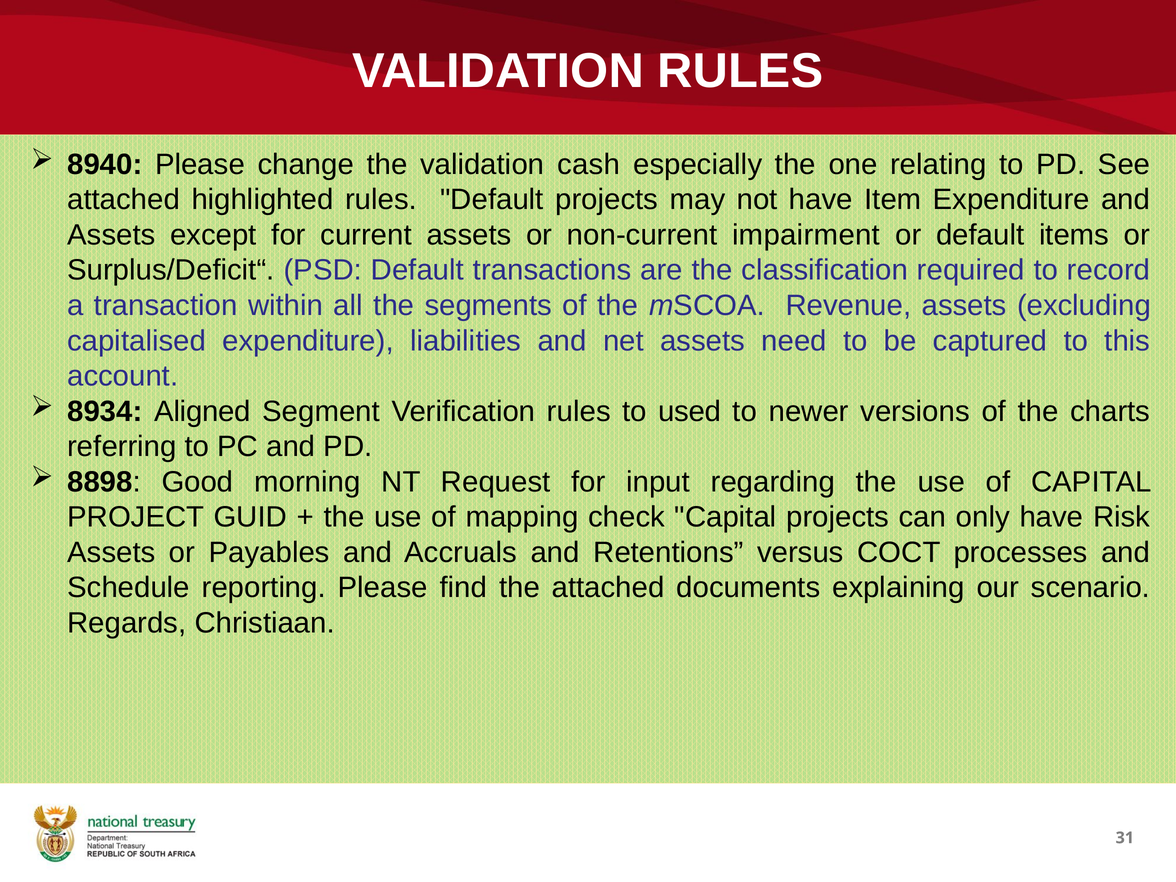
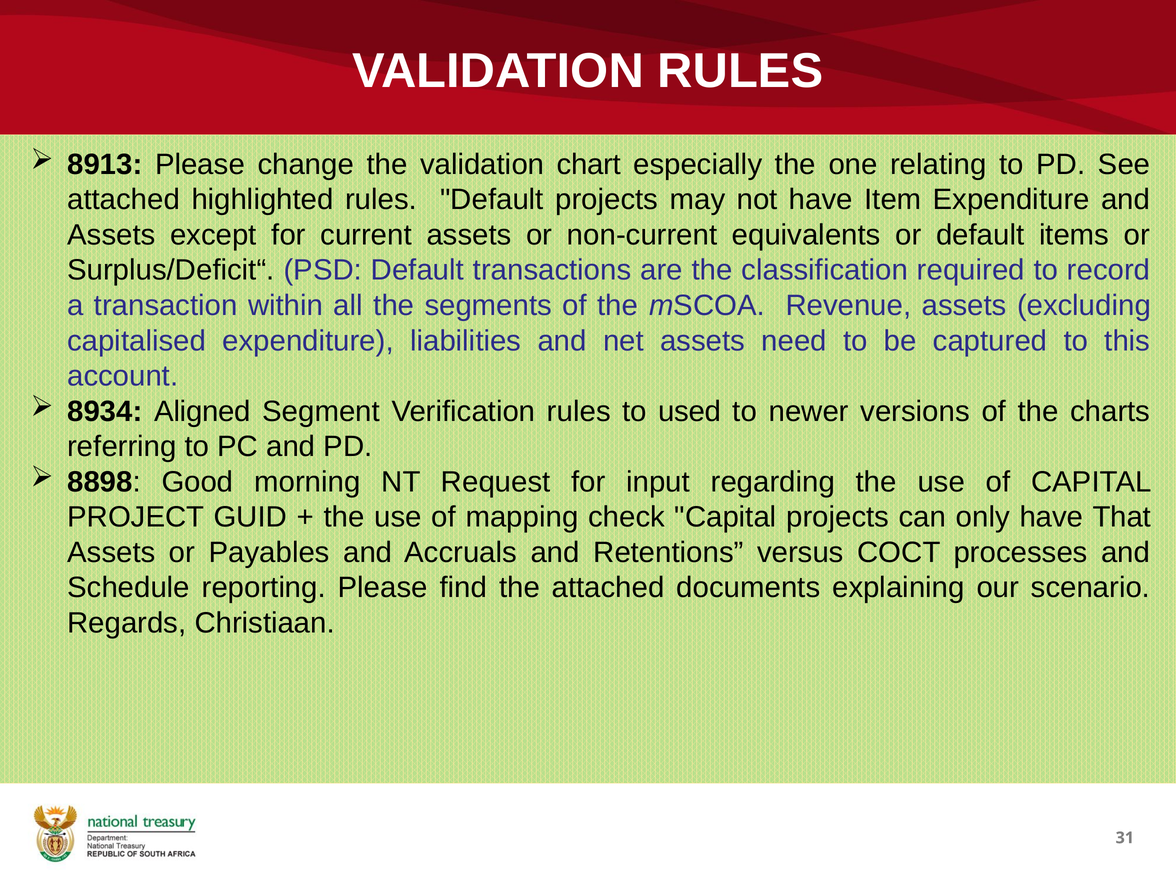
8940: 8940 -> 8913
cash: cash -> chart
impairment: impairment -> equivalents
Risk: Risk -> That
